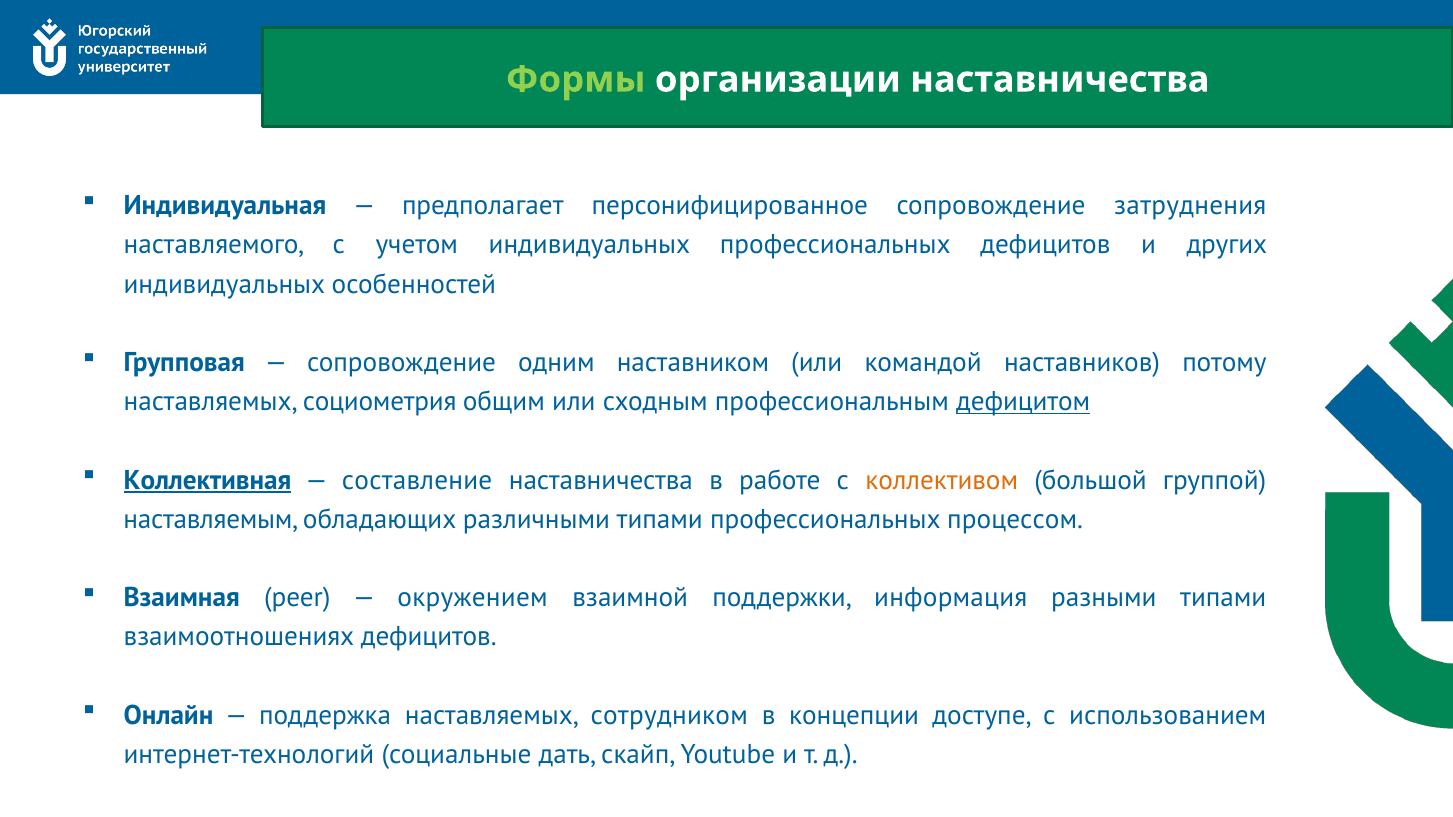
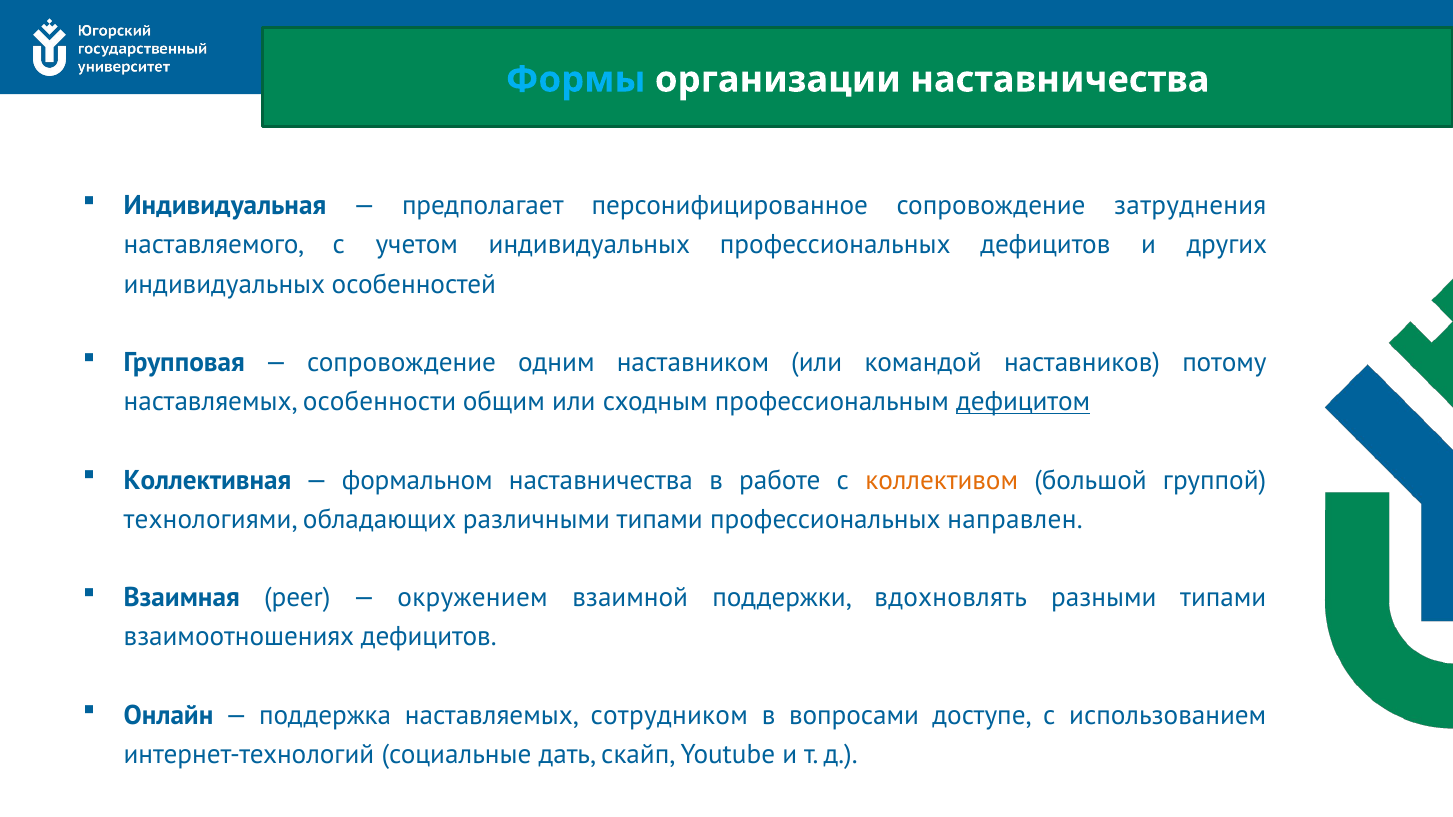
Формы colour: light green -> light blue
социометрия: социометрия -> особенности
Коллективная underline: present -> none
составление: составление -> формальном
наставляемым: наставляемым -> технологиями
процессом: процессом -> направлен
информация: информация -> вдохновлять
концепции: концепции -> вопросами
